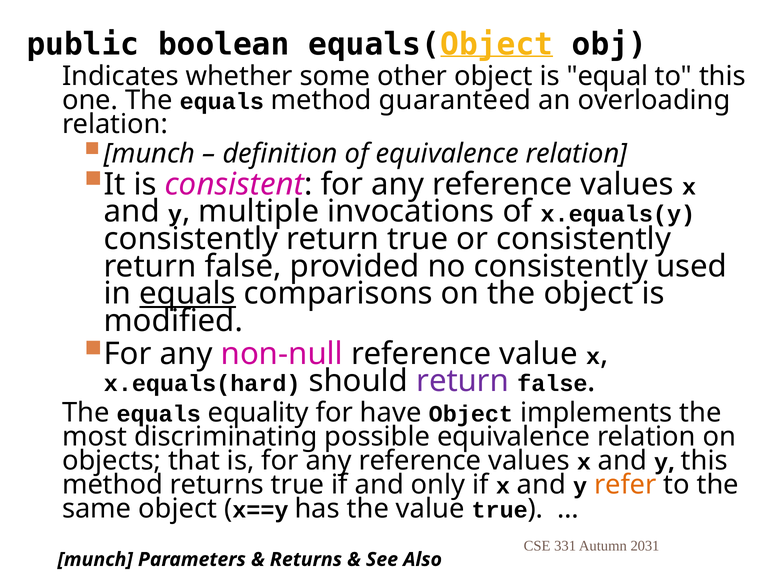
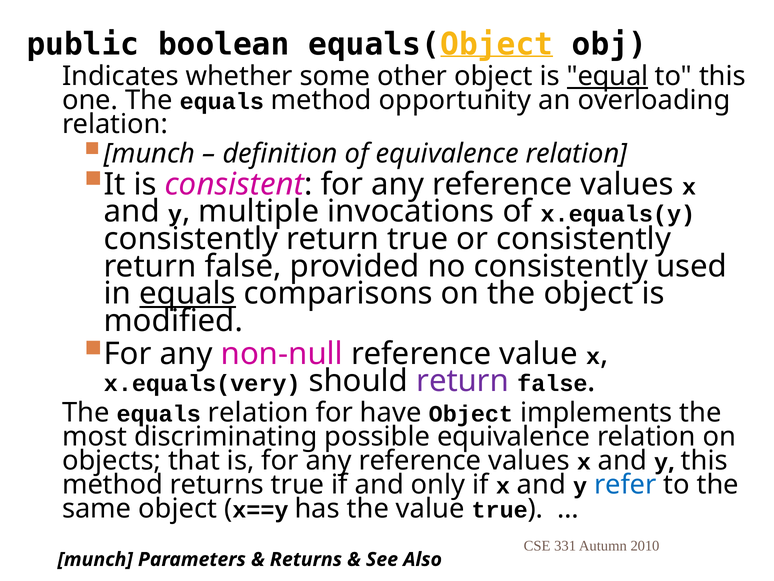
equal underline: none -> present
guaranteed: guaranteed -> opportunity
x.equals(hard: x.equals(hard -> x.equals(very
equals equality: equality -> relation
refer colour: orange -> blue
2031: 2031 -> 2010
